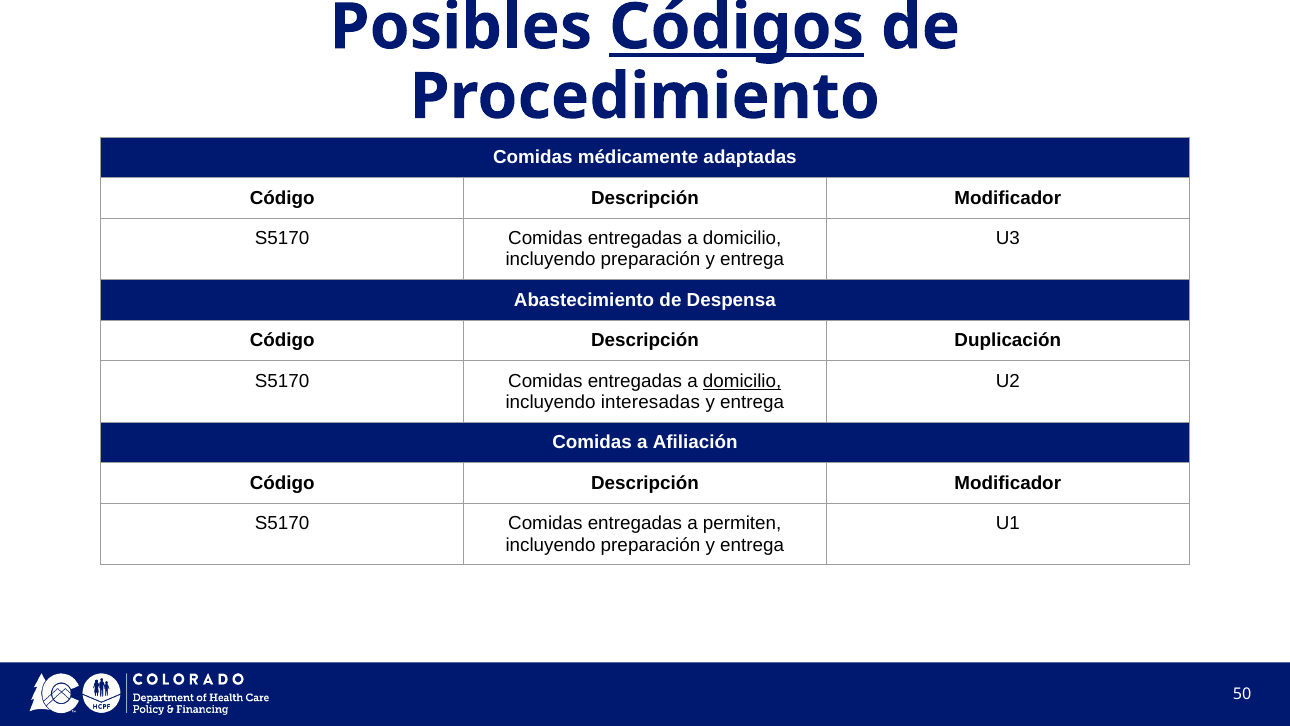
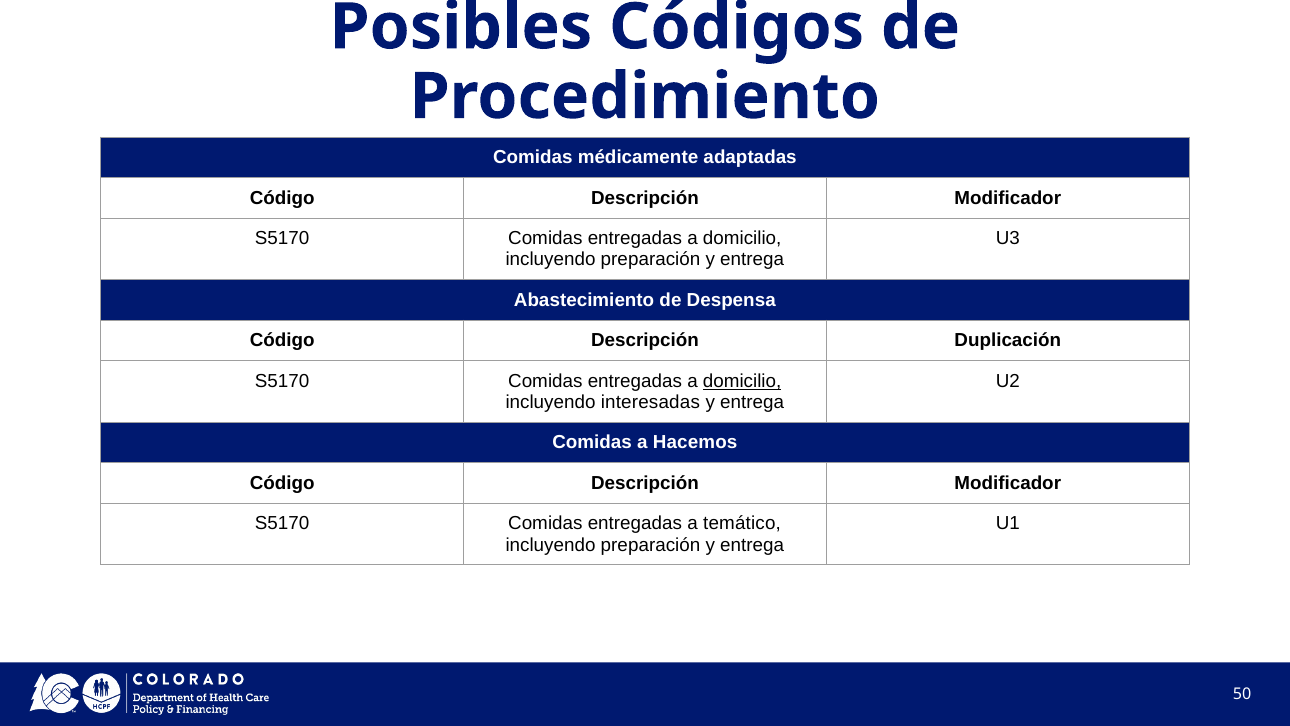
Códigos underline: present -> none
Afiliación: Afiliación -> Hacemos
permiten: permiten -> temático
